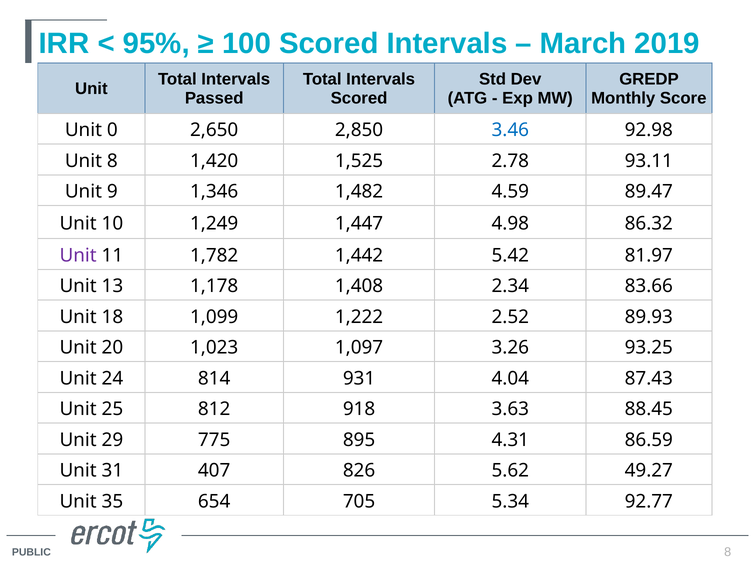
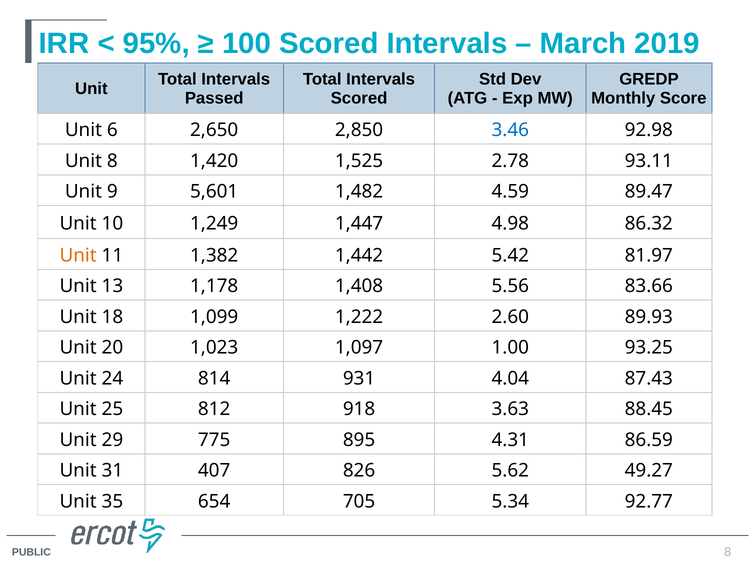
0: 0 -> 6
1,346: 1,346 -> 5,601
Unit at (78, 255) colour: purple -> orange
1,782: 1,782 -> 1,382
2.34: 2.34 -> 5.56
2.52: 2.52 -> 2.60
3.26: 3.26 -> 1.00
